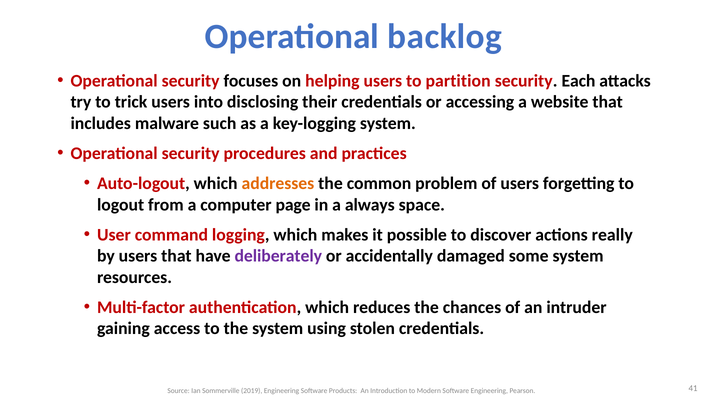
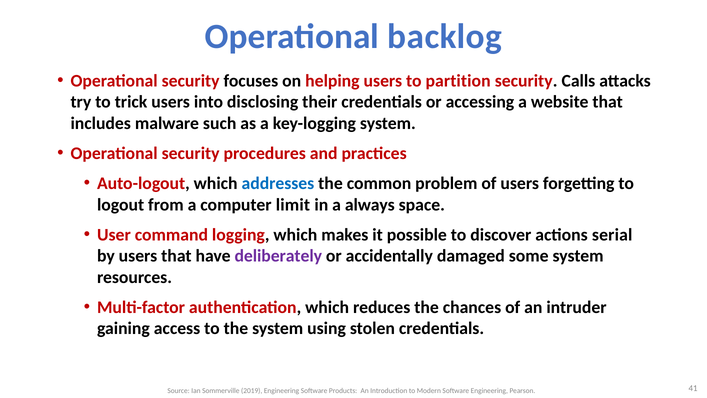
Each: Each -> Calls
addresses colour: orange -> blue
page: page -> limit
really: really -> serial
